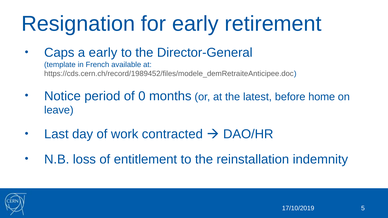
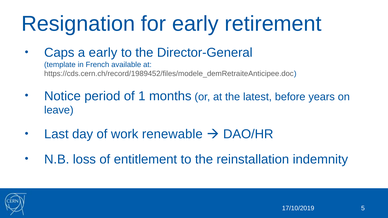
0: 0 -> 1
home: home -> years
contracted: contracted -> renewable
